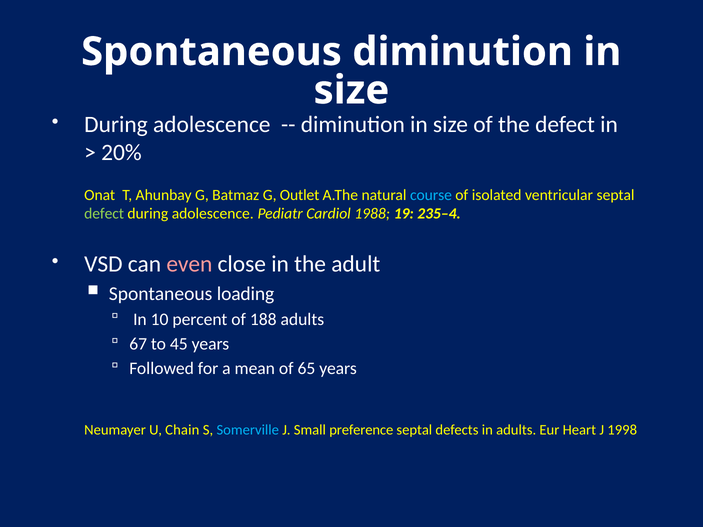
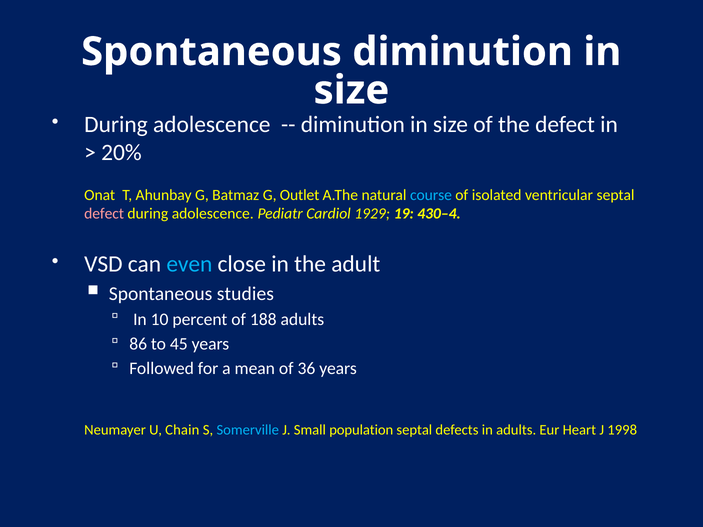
defect at (104, 214) colour: light green -> pink
1988: 1988 -> 1929
235–4: 235–4 -> 430–4
even colour: pink -> light blue
loading: loading -> studies
67: 67 -> 86
65: 65 -> 36
preference: preference -> population
